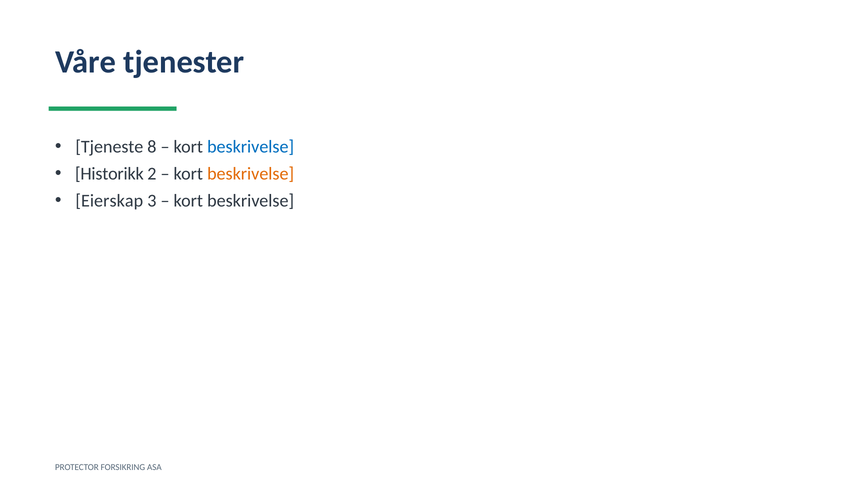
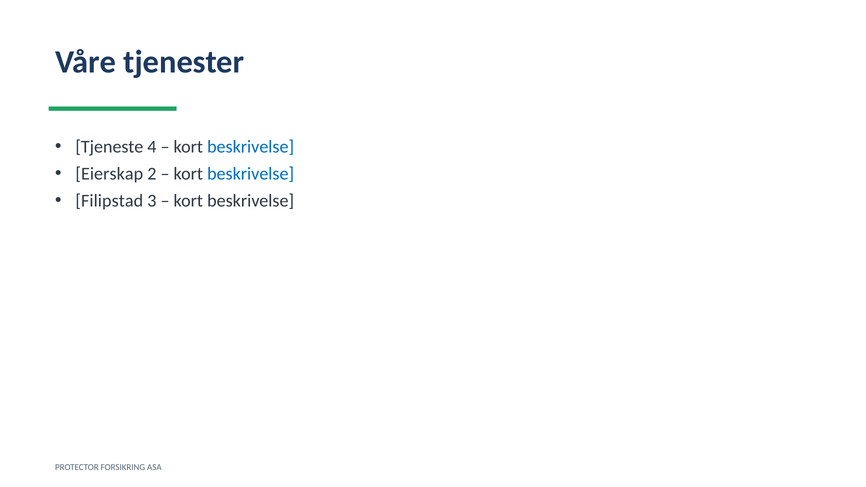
8: 8 -> 4
Historikk: Historikk -> Eierskap
beskrivelse at (251, 174) colour: orange -> blue
Eierskap: Eierskap -> Filipstad
